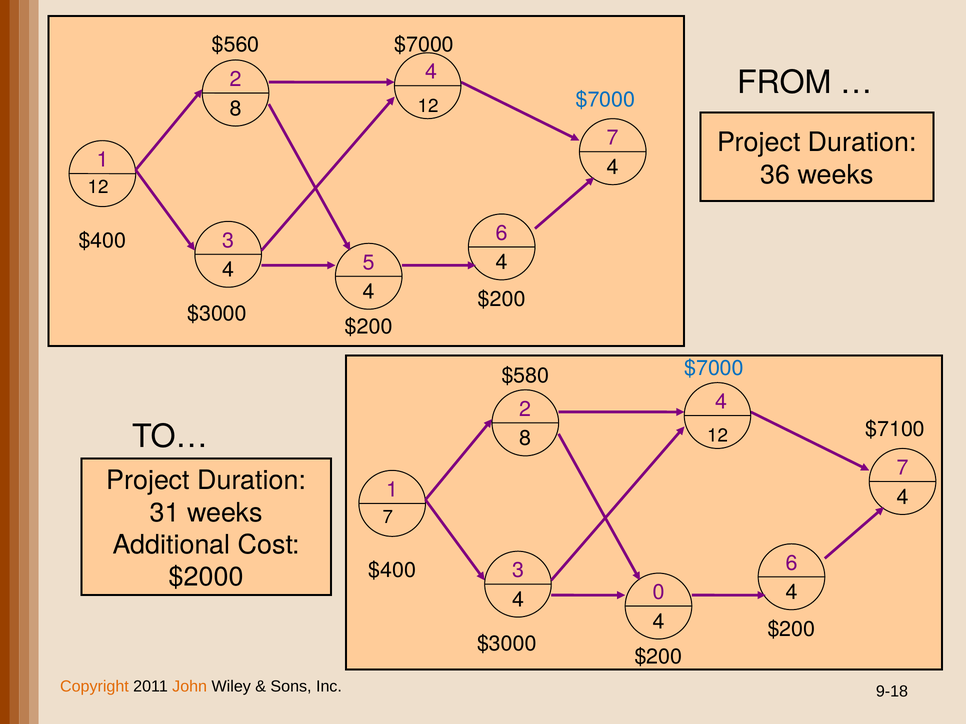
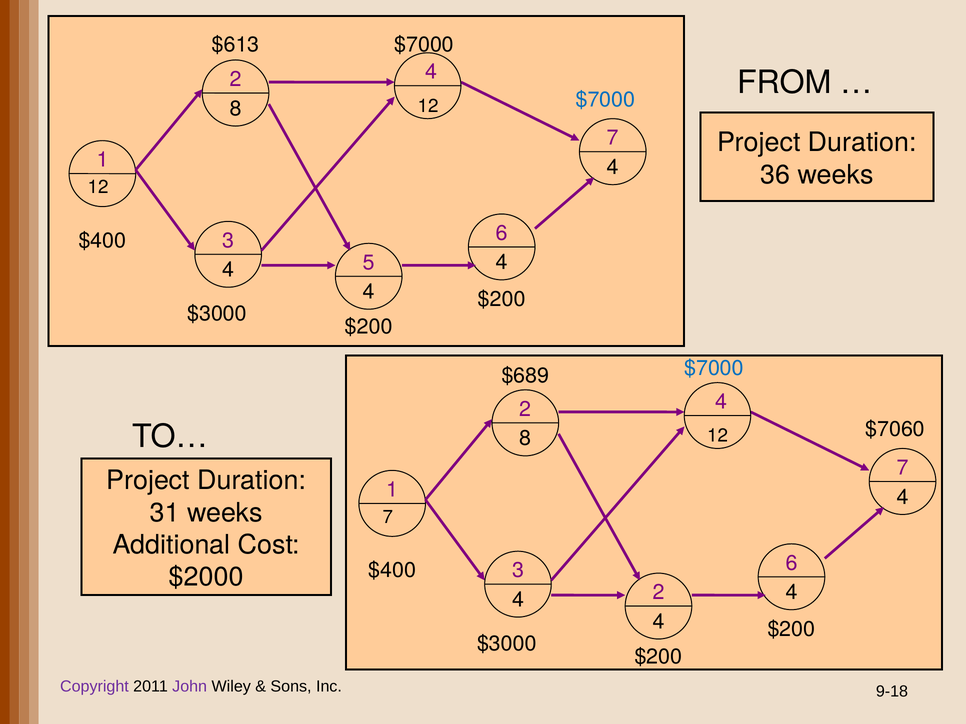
$560: $560 -> $613
$580: $580 -> $689
$7100: $7100 -> $7060
4 0: 0 -> 2
Copyright colour: orange -> purple
John colour: orange -> purple
